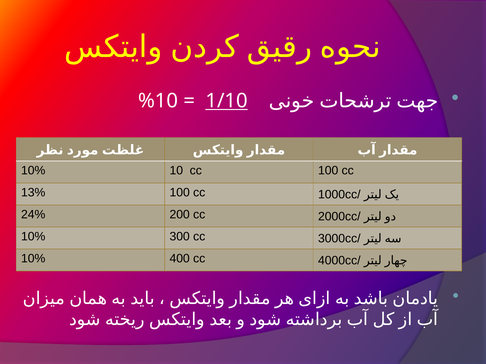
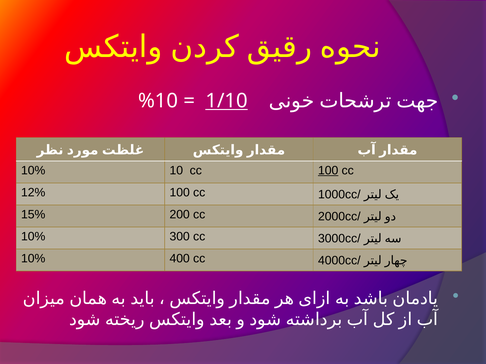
100 at (328, 171) underline: none -> present
13%: 13% -> 12%
24%: 24% -> 15%
